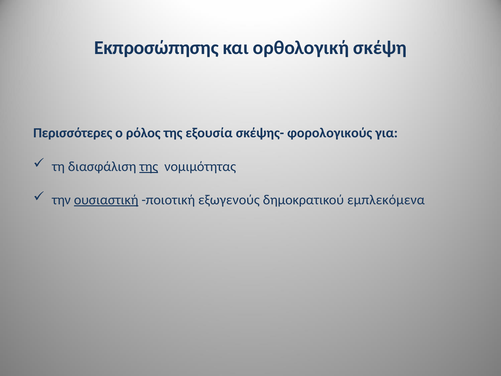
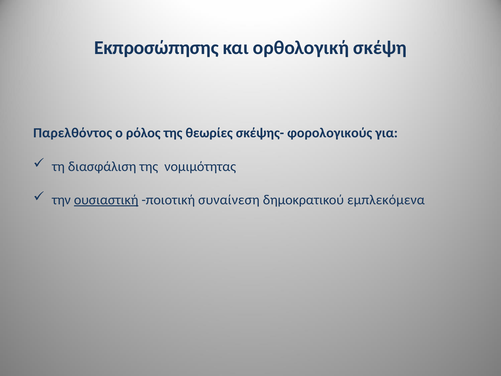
Περισσότερες: Περισσότερες -> Παρελθόντος
εξουσία: εξουσία -> θεωρίες
της at (149, 166) underline: present -> none
εξωγενούς: εξωγενούς -> συναίνεση
